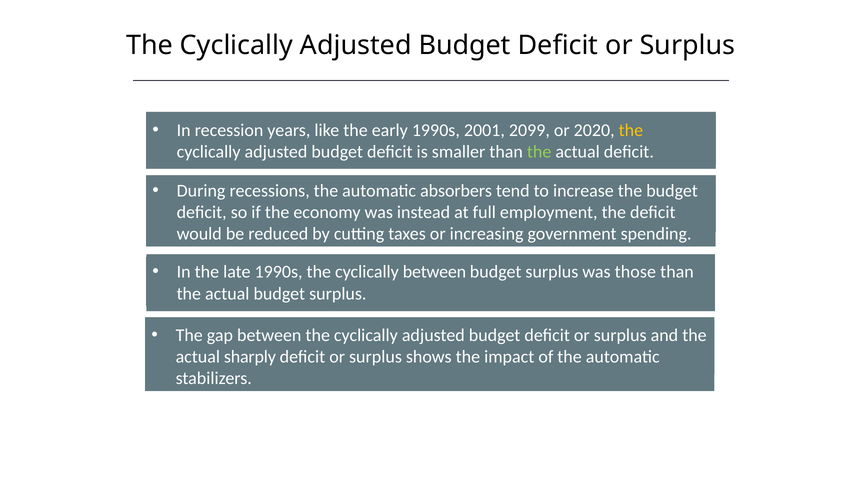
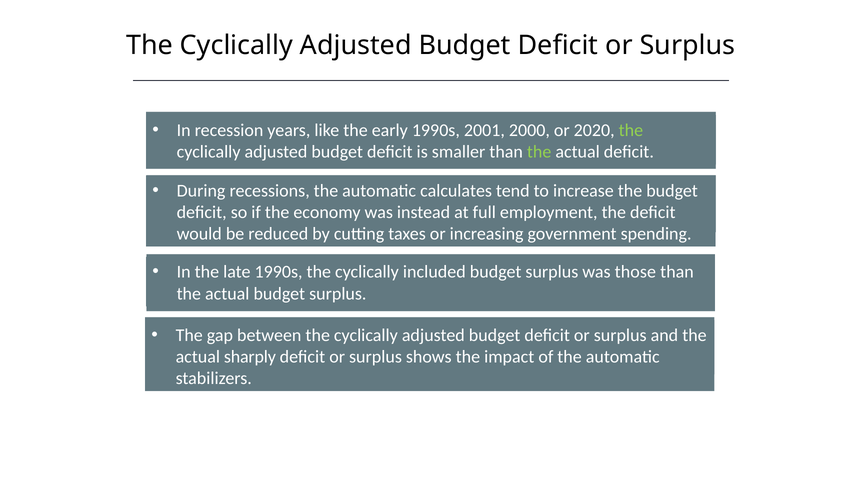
2099: 2099 -> 2000
the at (631, 130) colour: yellow -> light green
absorbers: absorbers -> calculates
cyclically between: between -> included
